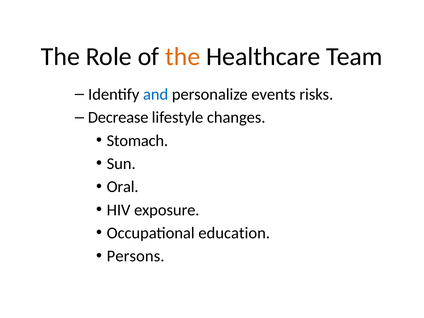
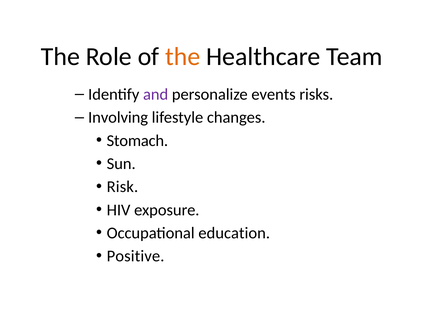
and colour: blue -> purple
Decrease: Decrease -> Involving
Oral: Oral -> Risk
Persons: Persons -> Positive
